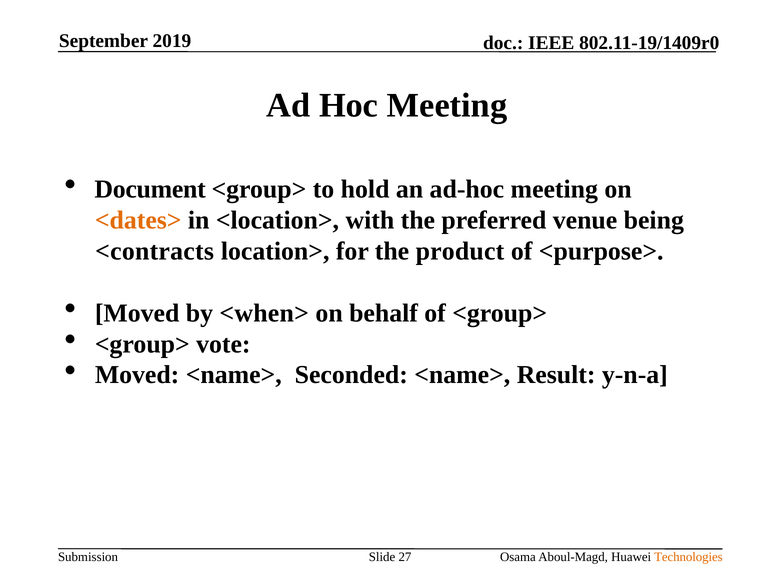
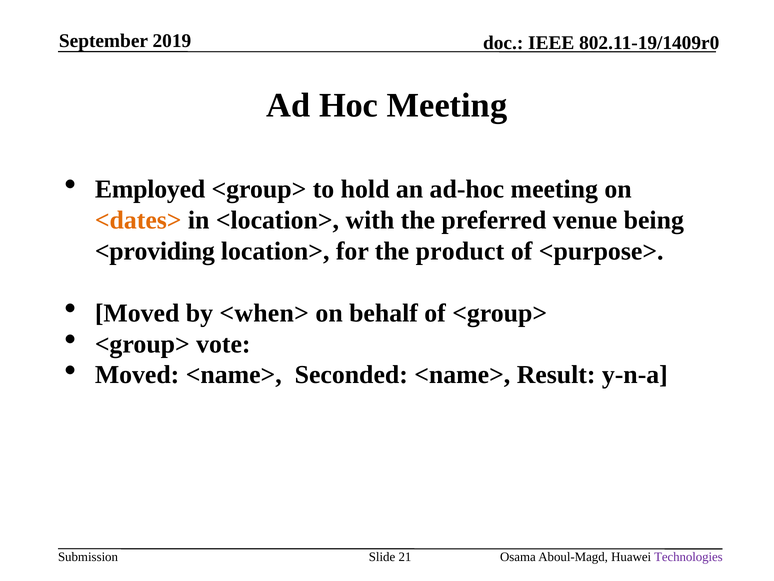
Document: Document -> Employed
<contracts: <contracts -> <providing
27: 27 -> 21
Technologies colour: orange -> purple
